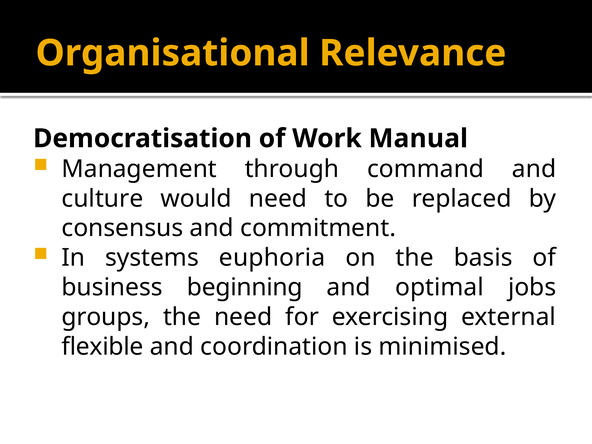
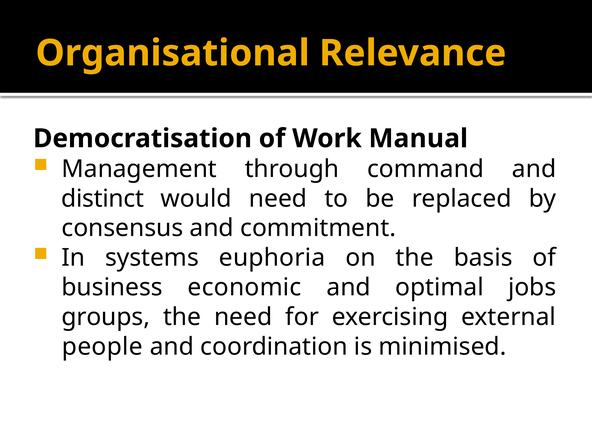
culture: culture -> distinct
beginning: beginning -> economic
flexible: flexible -> people
